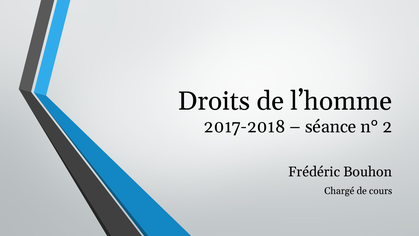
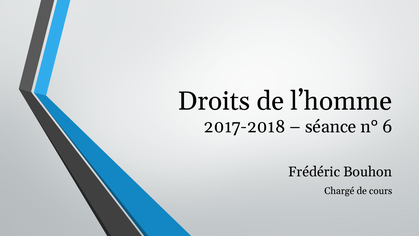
2: 2 -> 6
